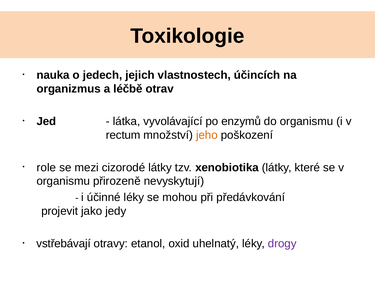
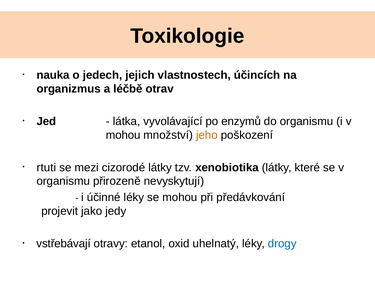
rectum at (123, 135): rectum -> mohou
role: role -> rtuti
drogy colour: purple -> blue
